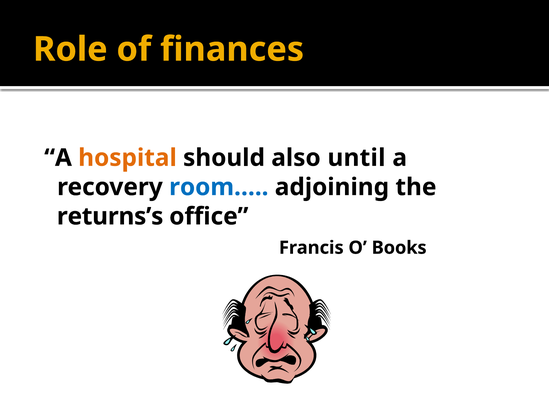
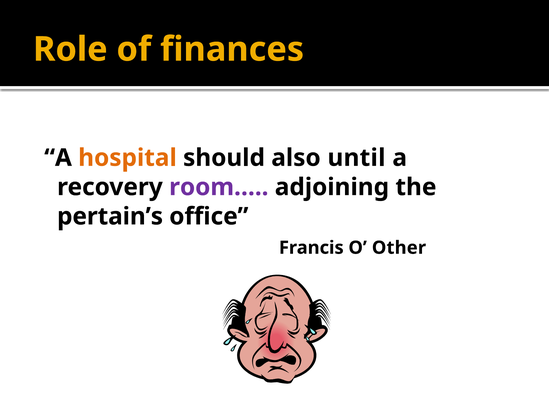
room… colour: blue -> purple
returns’s: returns’s -> pertain’s
Books: Books -> Other
